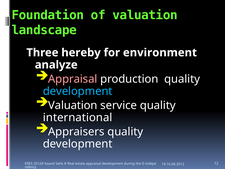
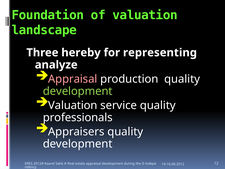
environment: environment -> representing
development at (78, 91) colour: light blue -> light green
international: international -> professionals
